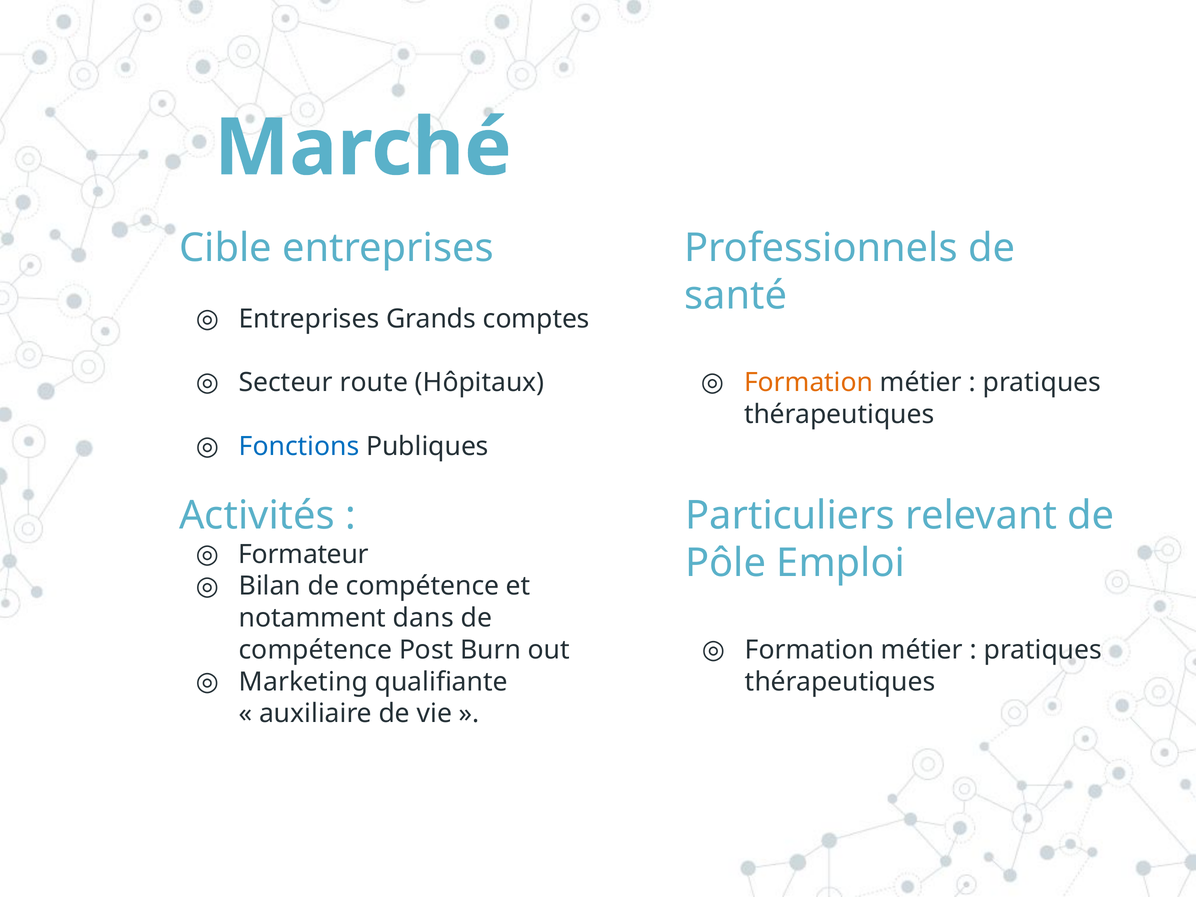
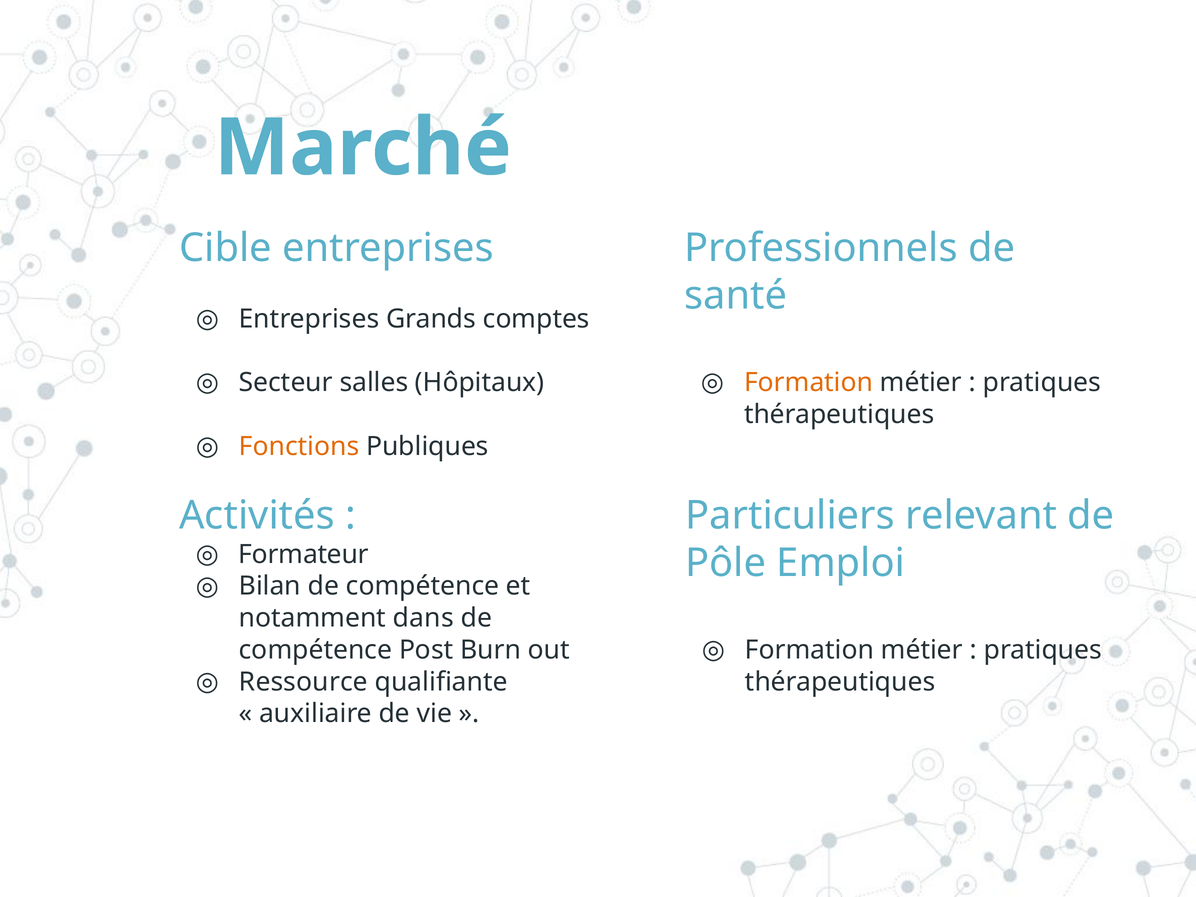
route: route -> salles
Fonctions colour: blue -> orange
Marketing: Marketing -> Ressource
